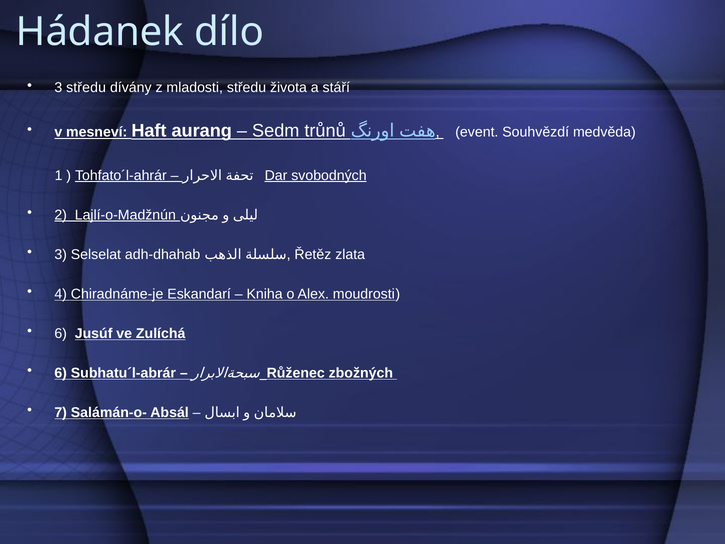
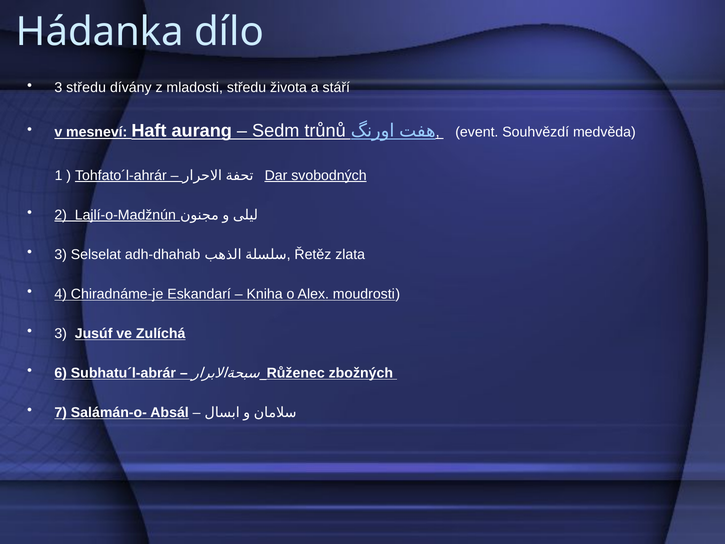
Hádanek: Hádanek -> Hádanka
6 at (61, 333): 6 -> 3
